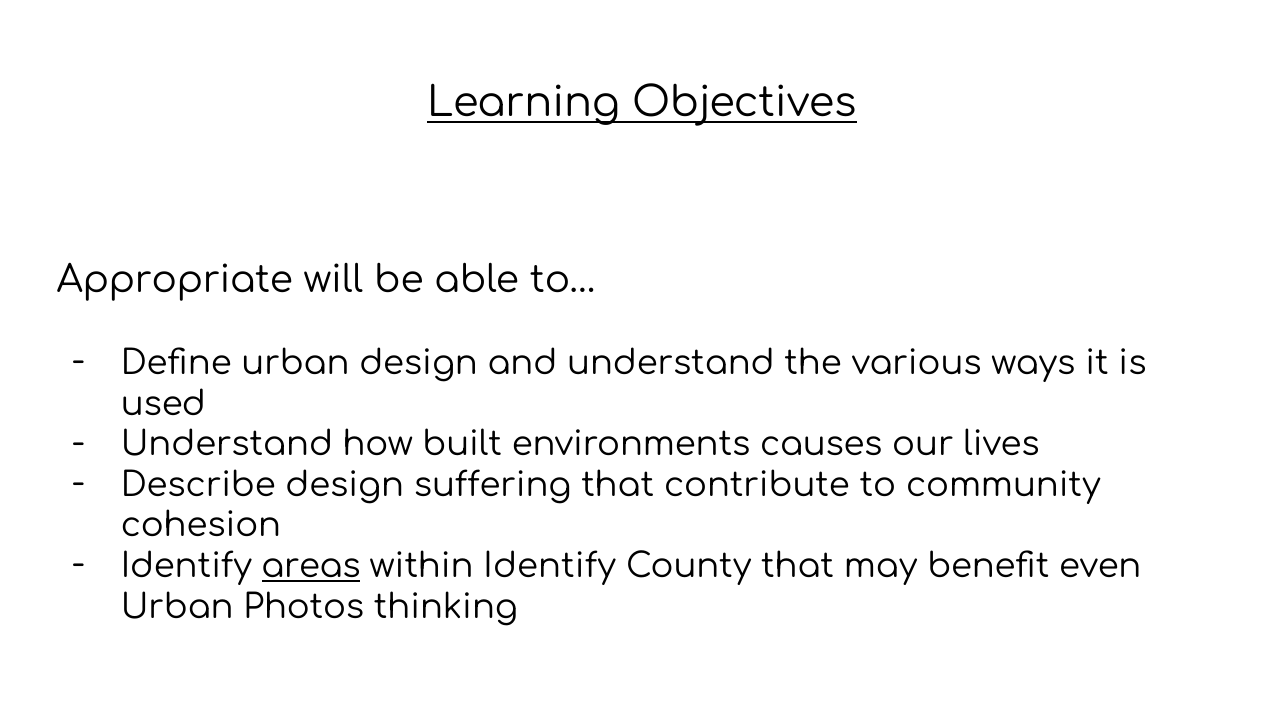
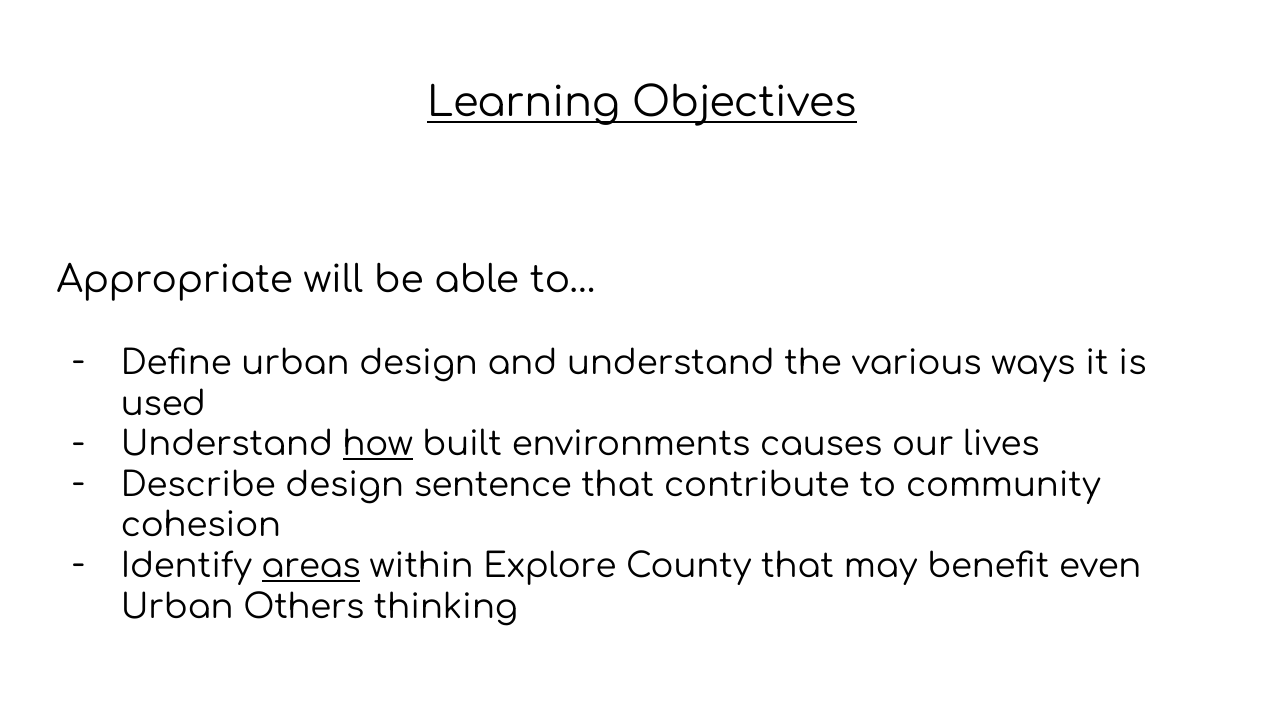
how underline: none -> present
suffering: suffering -> sentence
within Identify: Identify -> Explore
Photos: Photos -> Others
